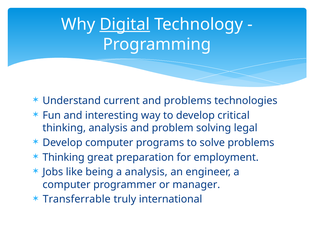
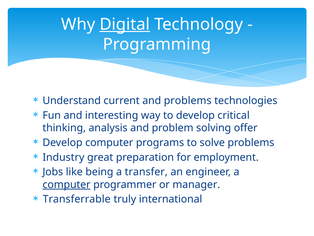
legal: legal -> offer
Thinking at (64, 157): Thinking -> Industry
a analysis: analysis -> transfer
computer at (67, 184) underline: none -> present
